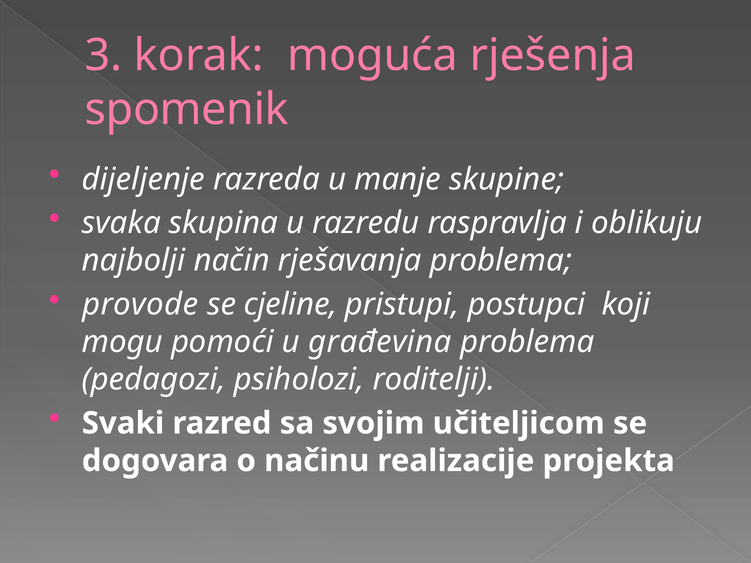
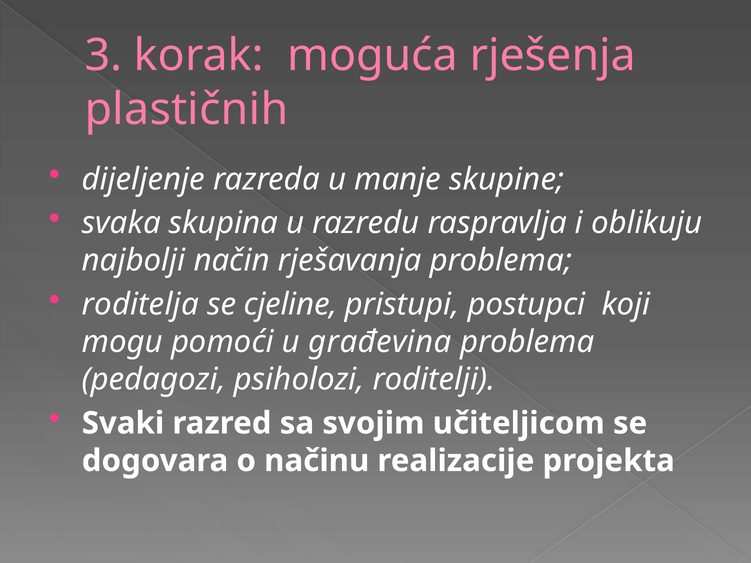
spomenik: spomenik -> plastičnih
provode: provode -> roditelja
